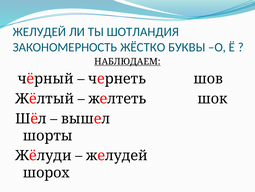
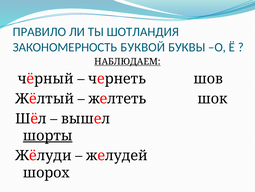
ЖЕЛУДЕЙ at (39, 32): ЖЕЛУДЕЙ -> ПРАВИЛО
ЖЁСТКО: ЖЁСТКО -> БУКВОЙ
шорты underline: none -> present
